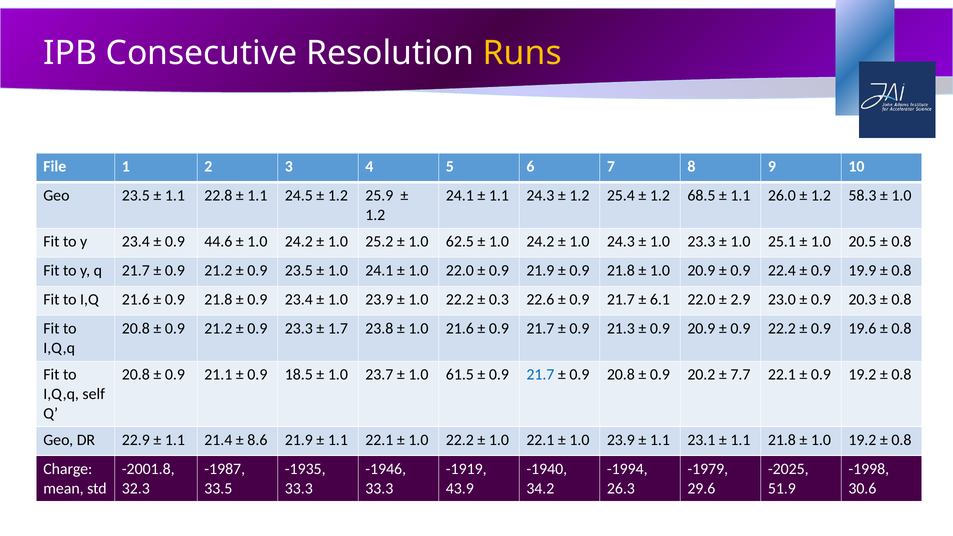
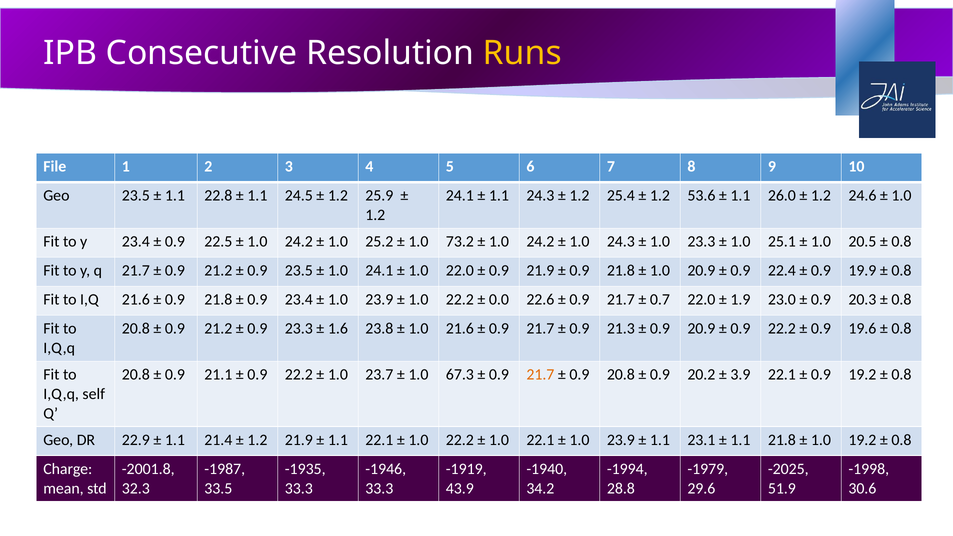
68.5: 68.5 -> 53.6
58.3: 58.3 -> 24.6
44.6: 44.6 -> 22.5
62.5: 62.5 -> 73.2
0.3: 0.3 -> 0.0
6.1: 6.1 -> 0.7
2.9: 2.9 -> 1.9
1.7: 1.7 -> 1.6
18.5 at (299, 375): 18.5 -> 22.2
61.5: 61.5 -> 67.3
21.7 at (540, 375) colour: blue -> orange
7.7: 7.7 -> 3.9
8.6 at (257, 440): 8.6 -> 1.2
26.3: 26.3 -> 28.8
